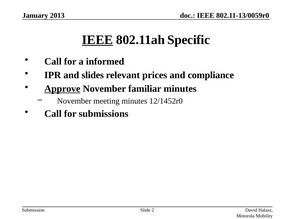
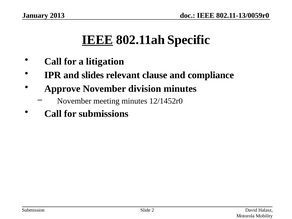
informed: informed -> litigation
prices: prices -> clause
Approve underline: present -> none
familiar: familiar -> division
